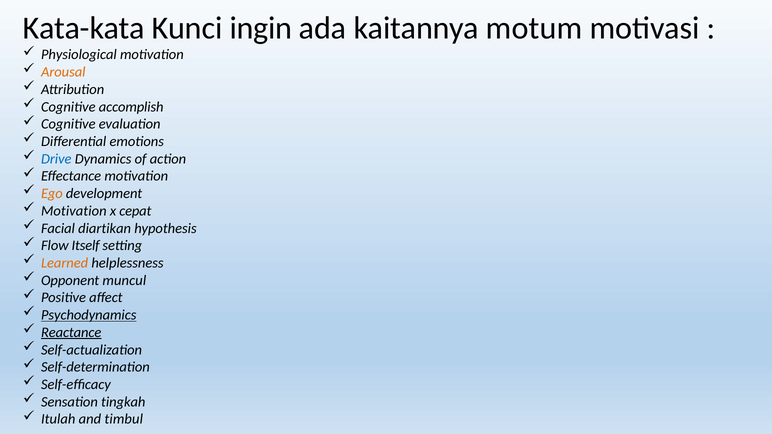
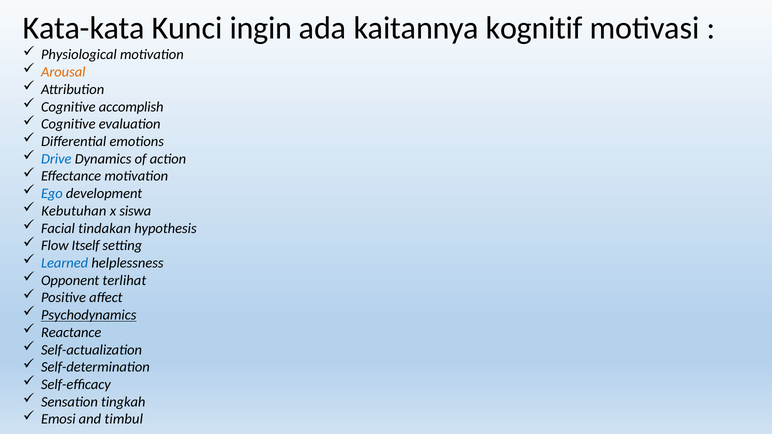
motum: motum -> kognitif
Ego colour: orange -> blue
Motivation at (74, 211): Motivation -> Kebutuhan
cepat: cepat -> siswa
diartikan: diartikan -> tindakan
Learned colour: orange -> blue
muncul: muncul -> terlihat
Reactance underline: present -> none
Itulah: Itulah -> Emosi
